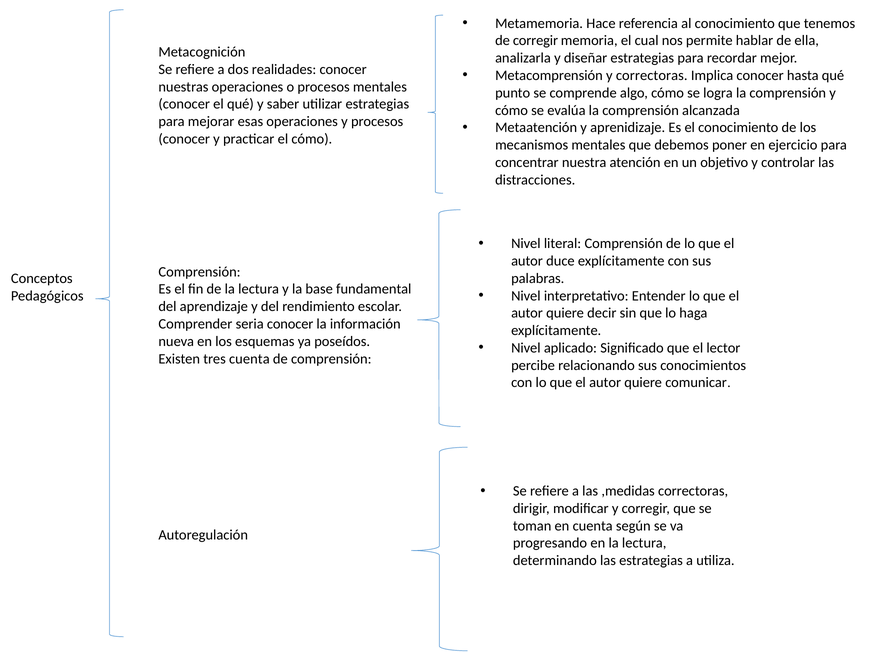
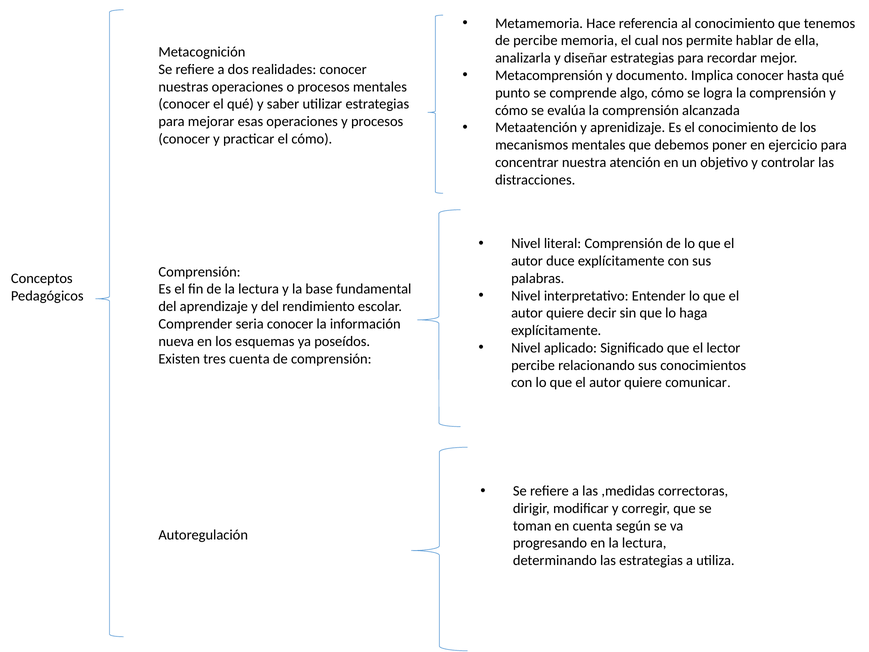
de corregir: corregir -> percibe
y correctoras: correctoras -> documento
